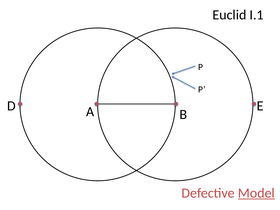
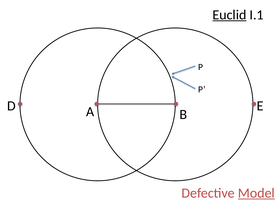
Euclid underline: none -> present
